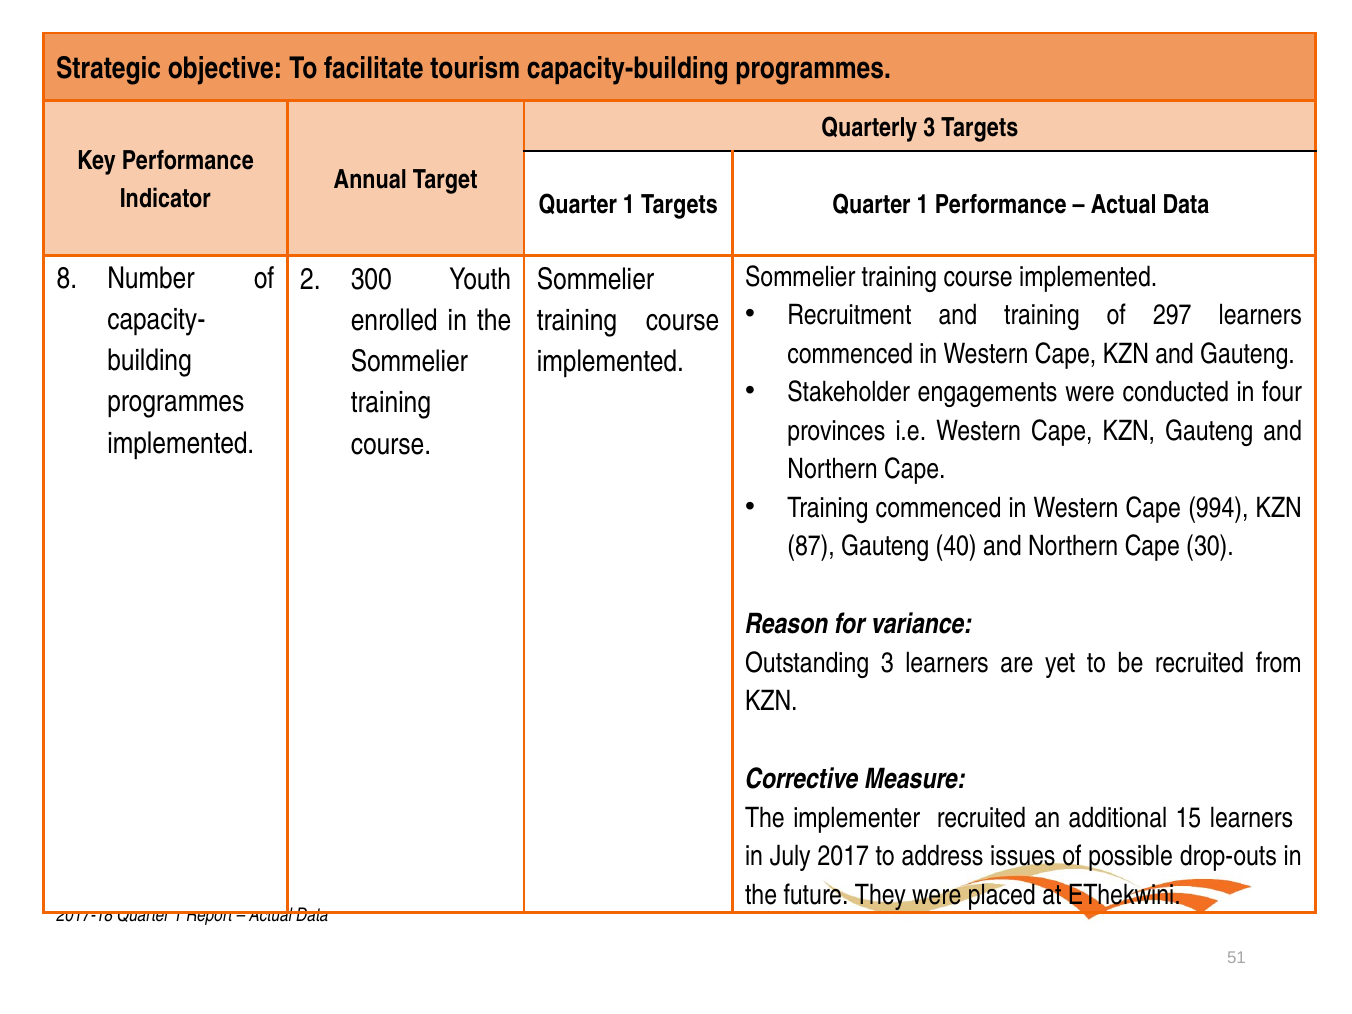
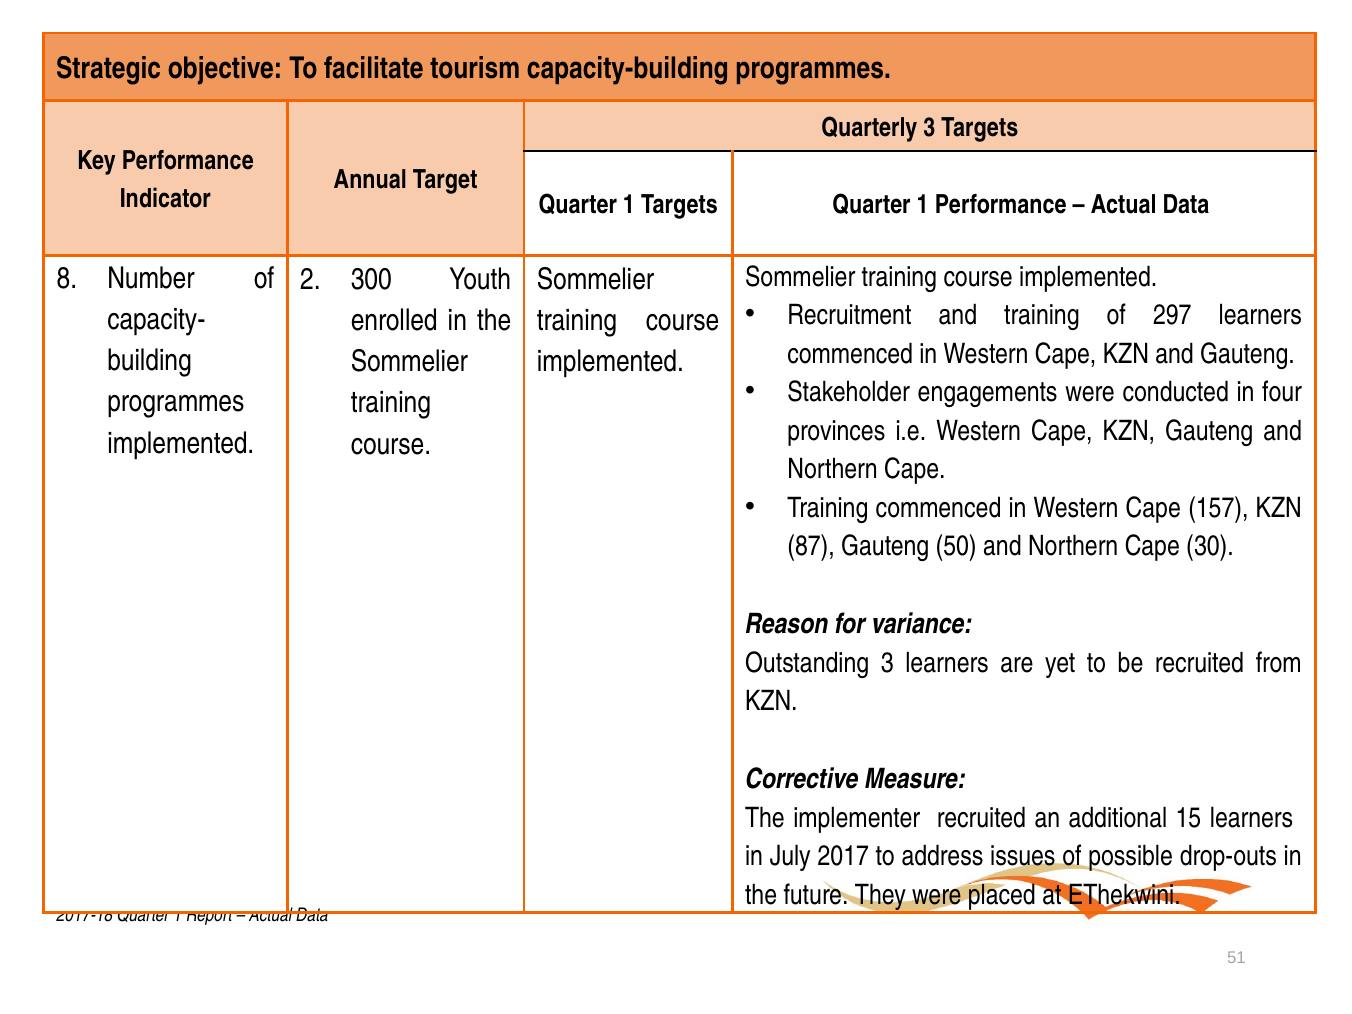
994: 994 -> 157
40: 40 -> 50
